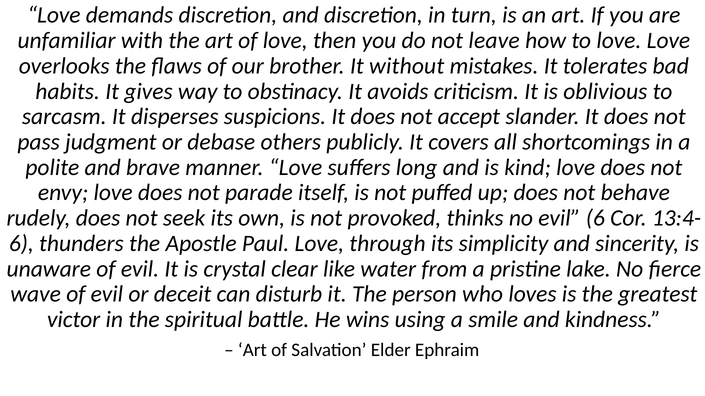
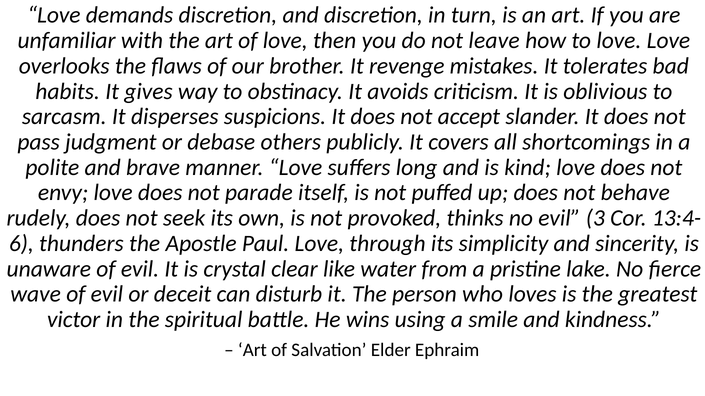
without: without -> revenge
evil 6: 6 -> 3
